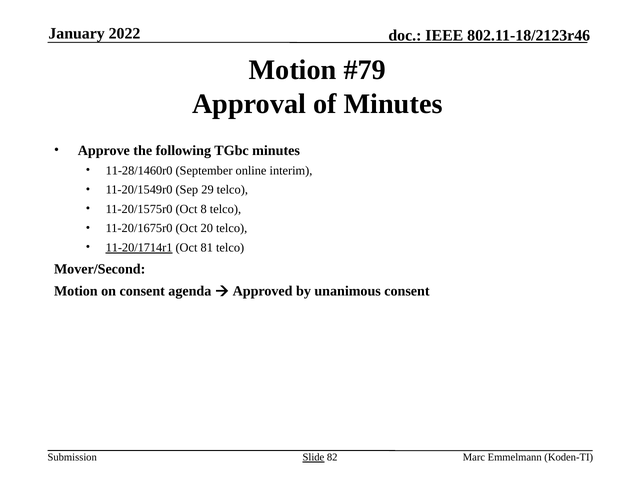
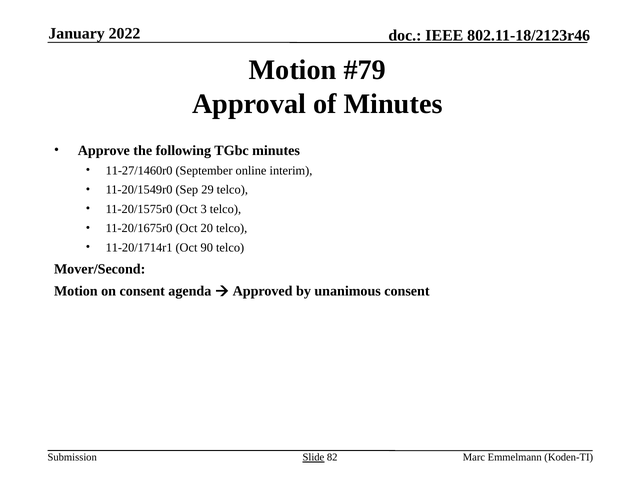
11-28/1460r0: 11-28/1460r0 -> 11-27/1460r0
8: 8 -> 3
11-20/1714r1 underline: present -> none
81: 81 -> 90
